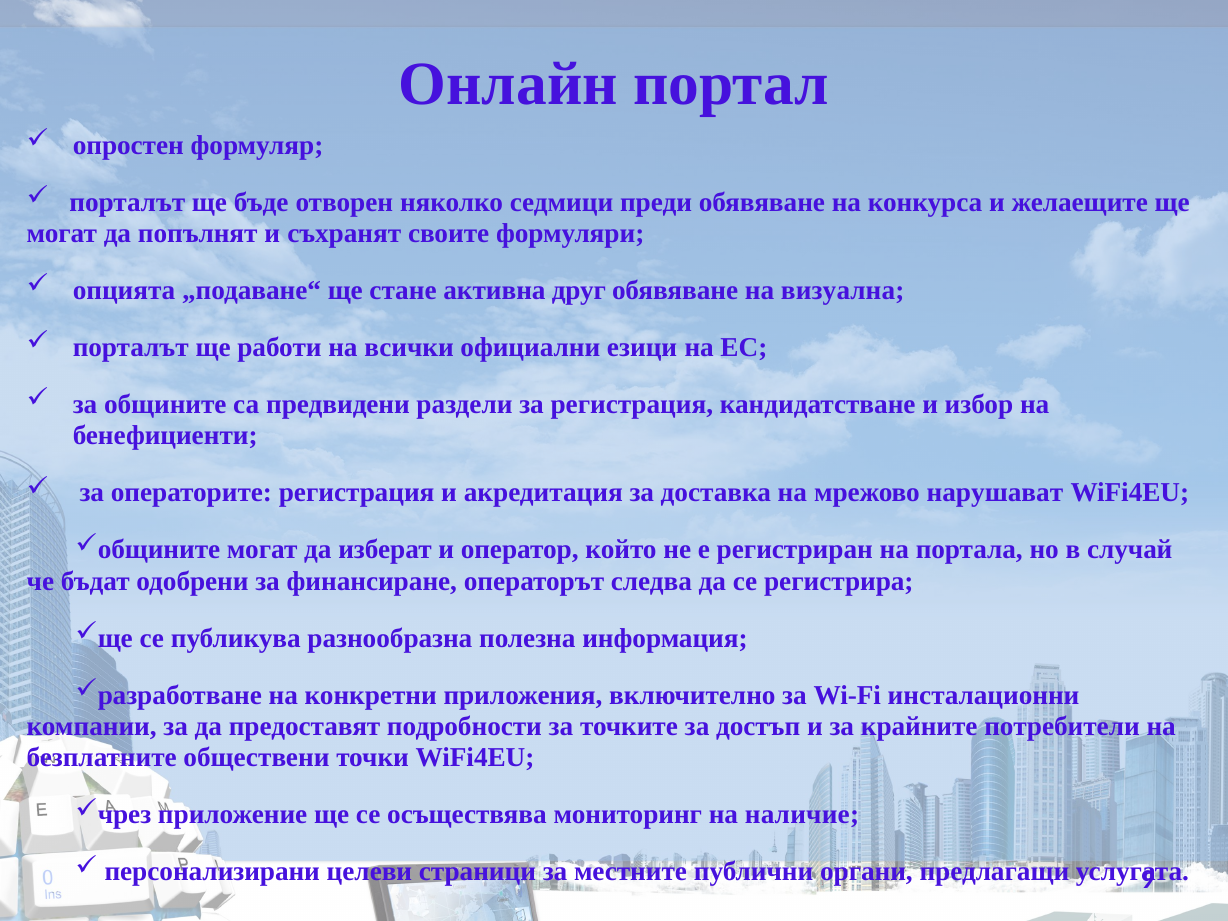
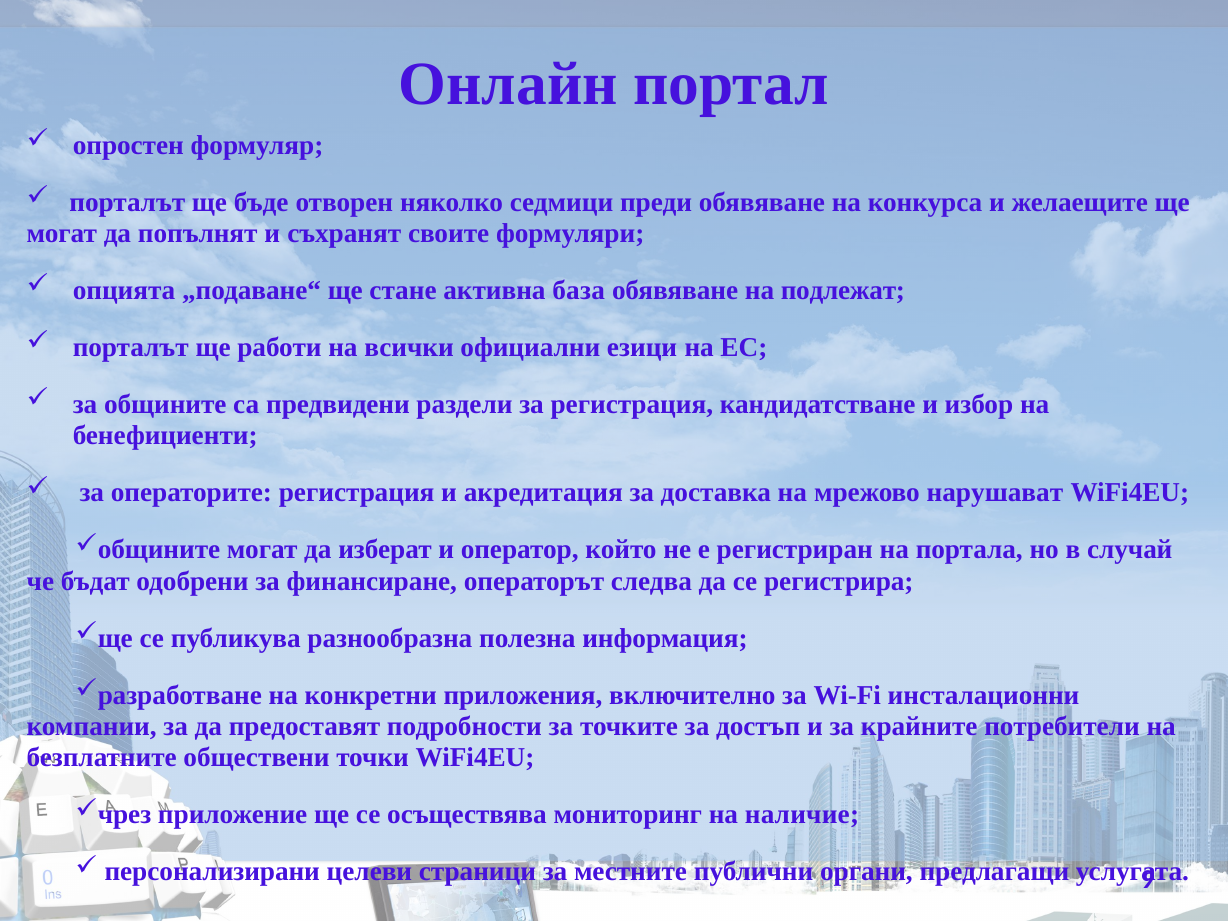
друг: друг -> база
визуална: визуална -> подлежат
